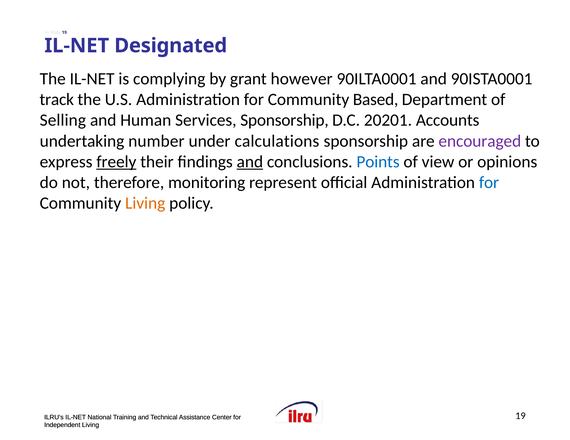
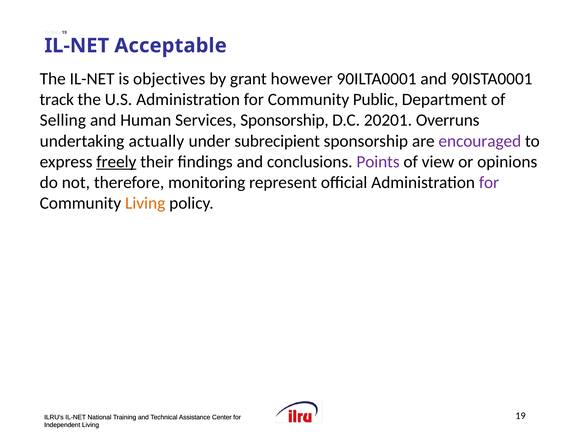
Designated: Designated -> Acceptable
complying: complying -> objectives
Based: Based -> Public
Accounts: Accounts -> Overruns
number: number -> actually
calculations: calculations -> subrecipient
and at (250, 162) underline: present -> none
Points colour: blue -> purple
for at (489, 183) colour: blue -> purple
